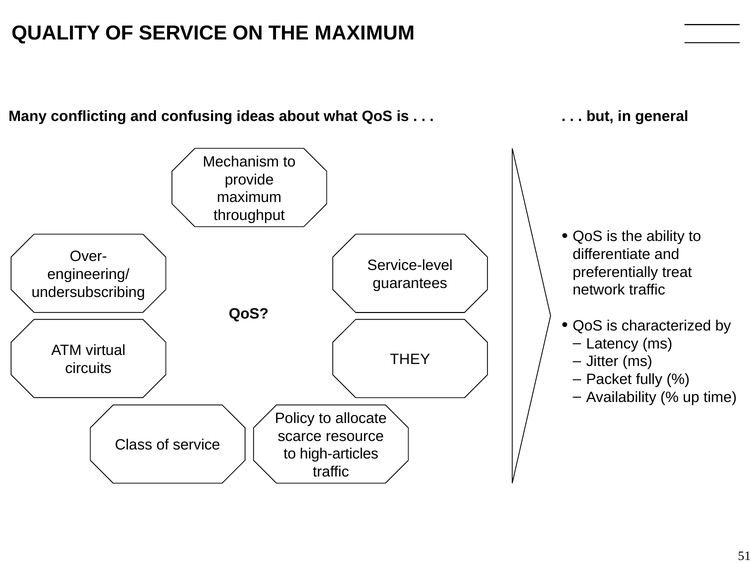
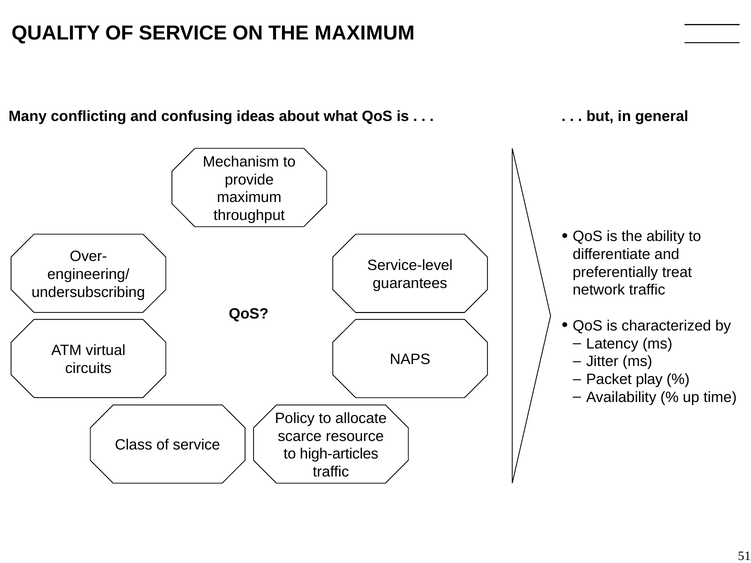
THEY: THEY -> NAPS
fully: fully -> play
